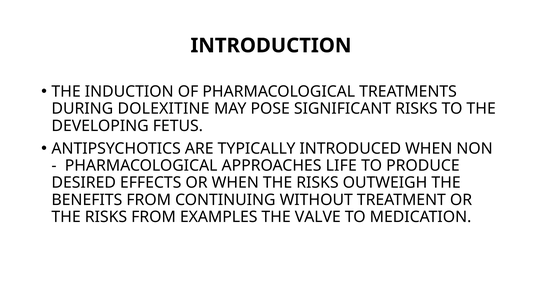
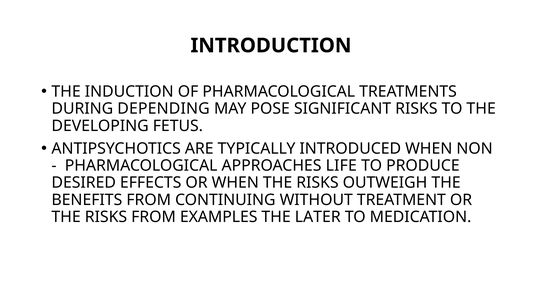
DOLEXITINE: DOLEXITINE -> DEPENDING
VALVE: VALVE -> LATER
